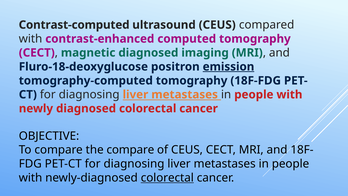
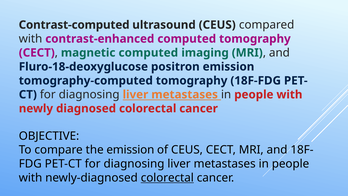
magnetic diagnosed: diagnosed -> computed
emission at (228, 67) underline: present -> none
the compare: compare -> emission
